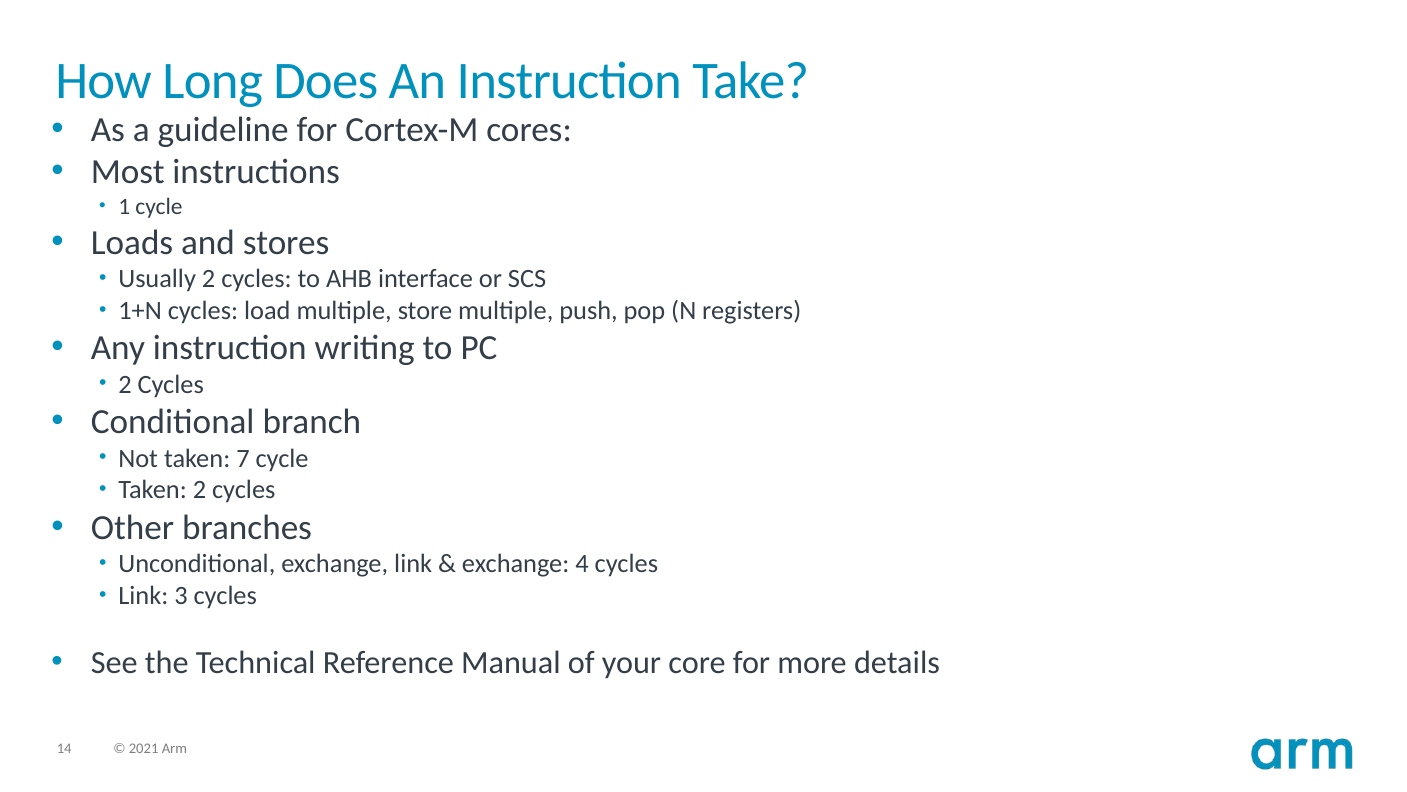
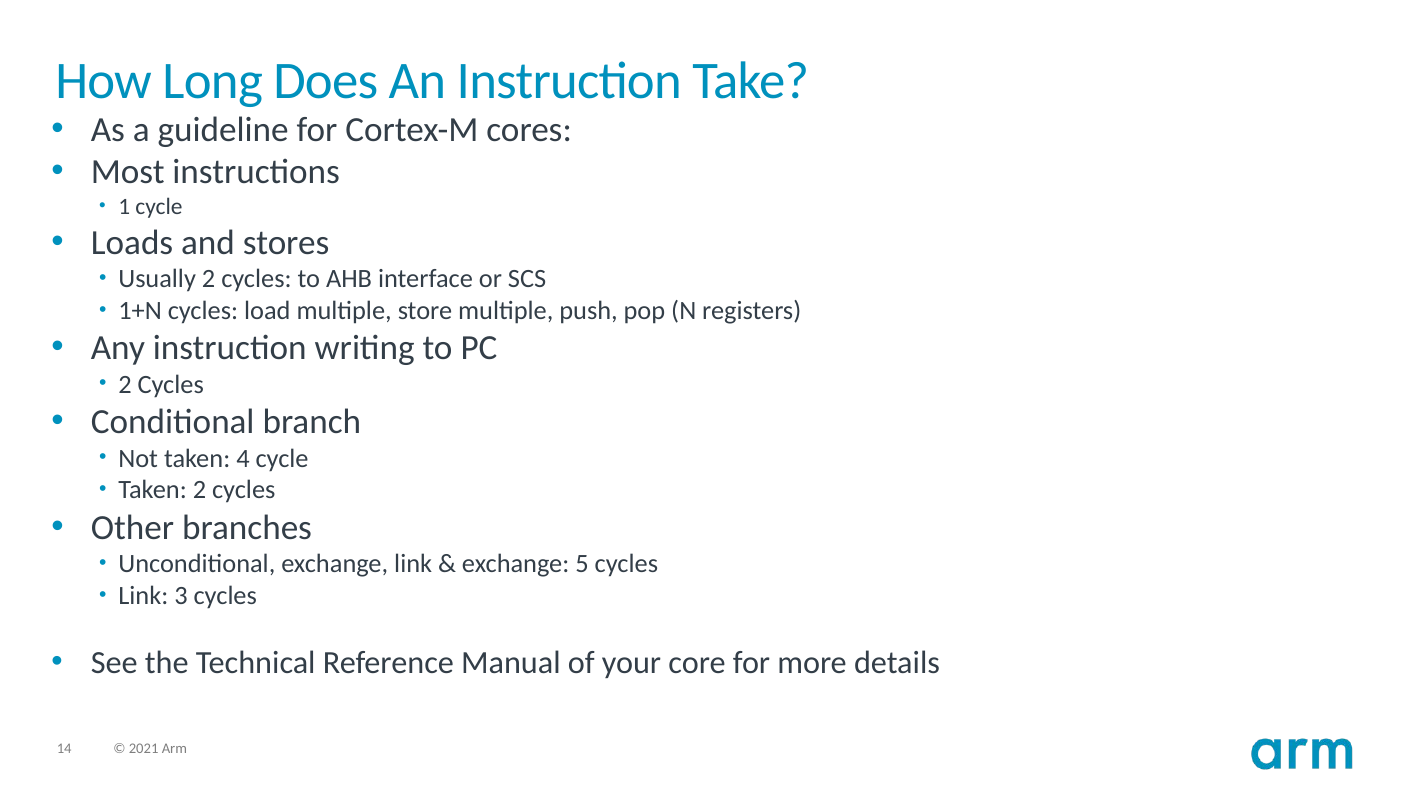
7: 7 -> 4
4: 4 -> 5
